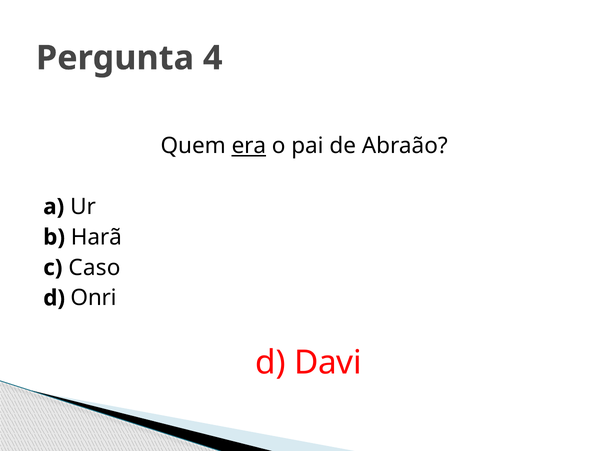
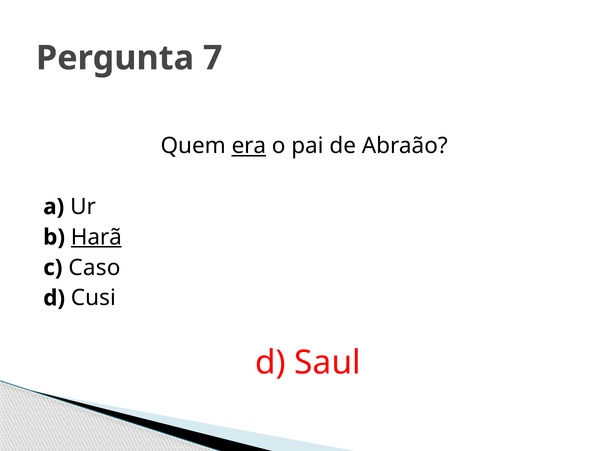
4: 4 -> 7
Harã underline: none -> present
Onri: Onri -> Cusi
Davi: Davi -> Saul
